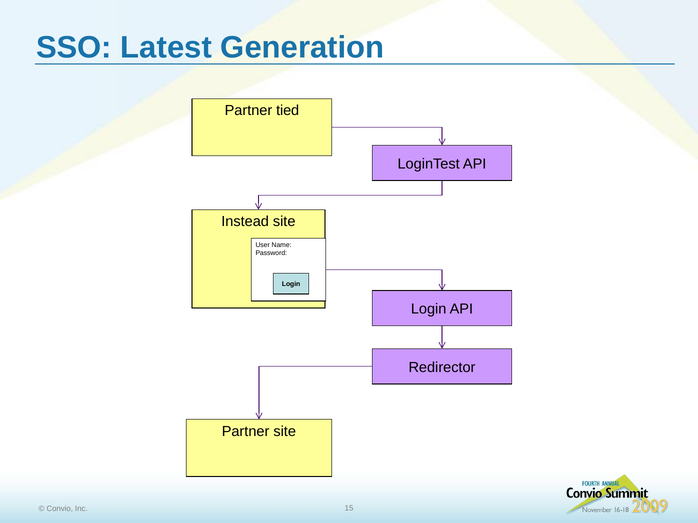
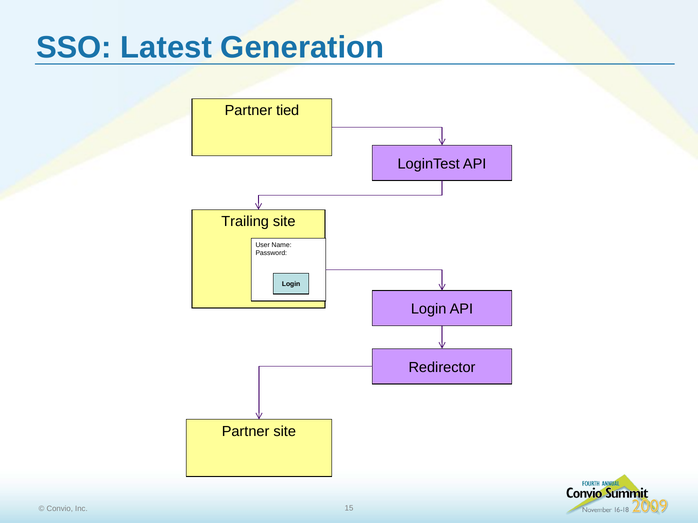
Instead: Instead -> Trailing
